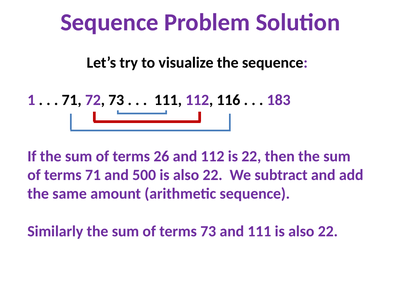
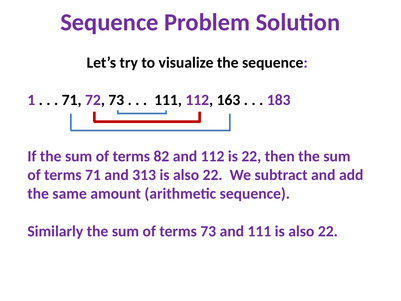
116: 116 -> 163
26: 26 -> 82
500: 500 -> 313
